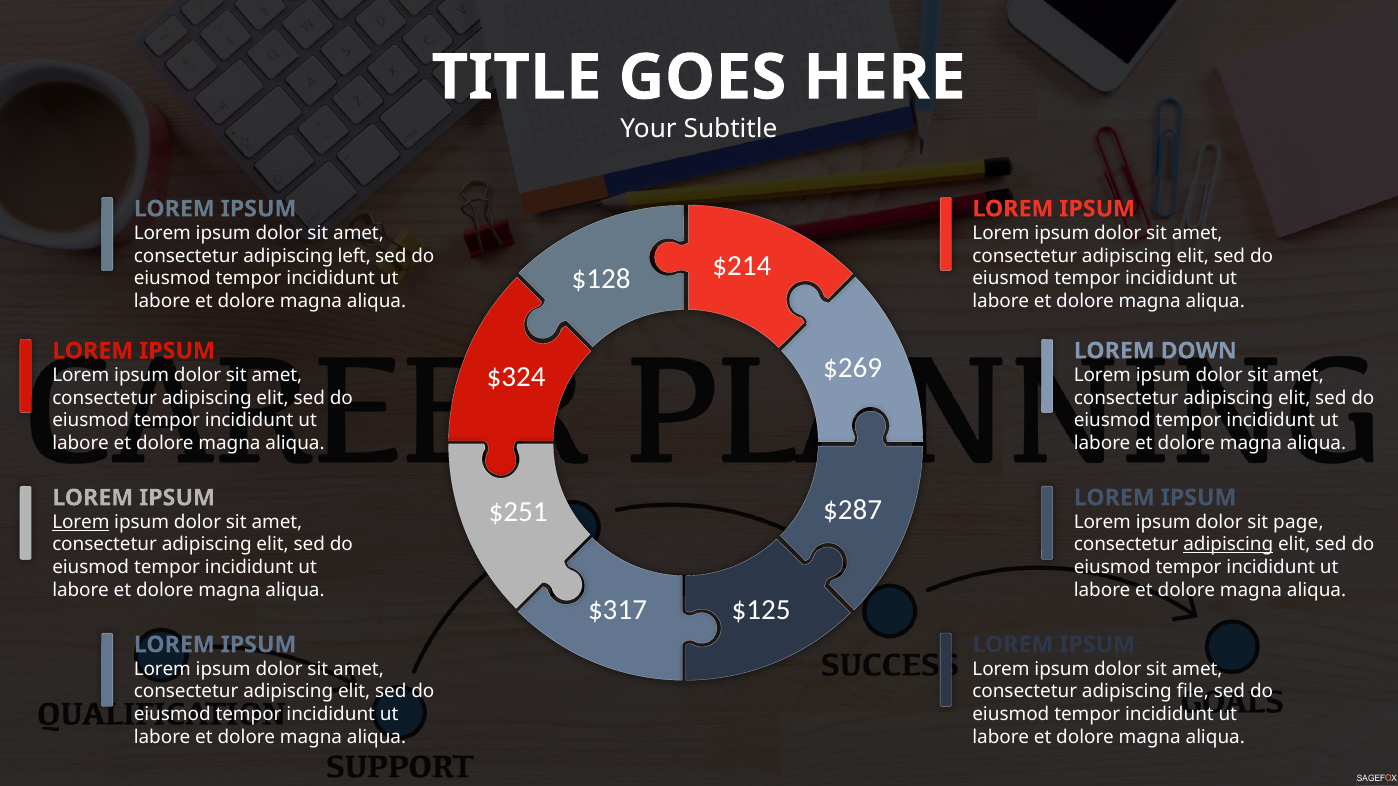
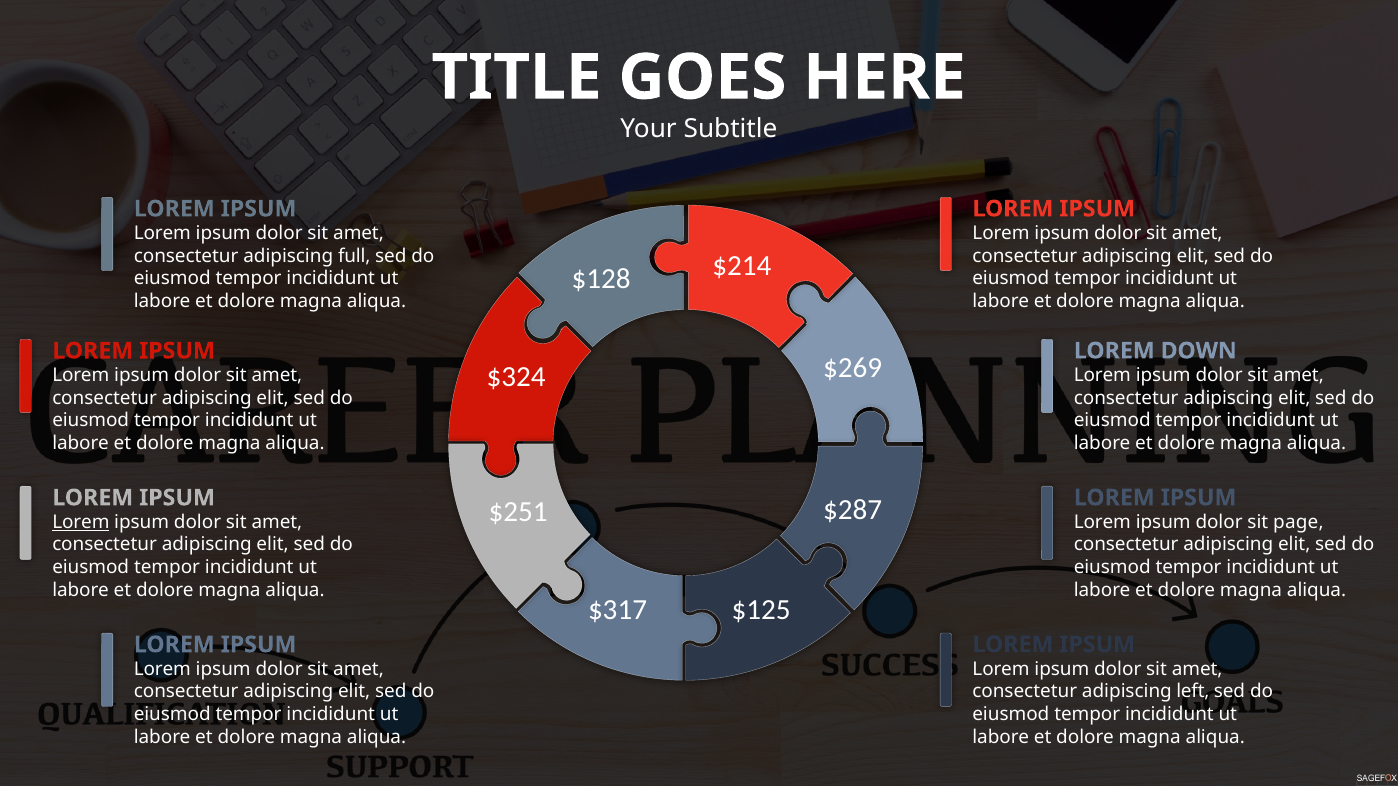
left: left -> full
adipiscing at (1228, 545) underline: present -> none
file: file -> left
